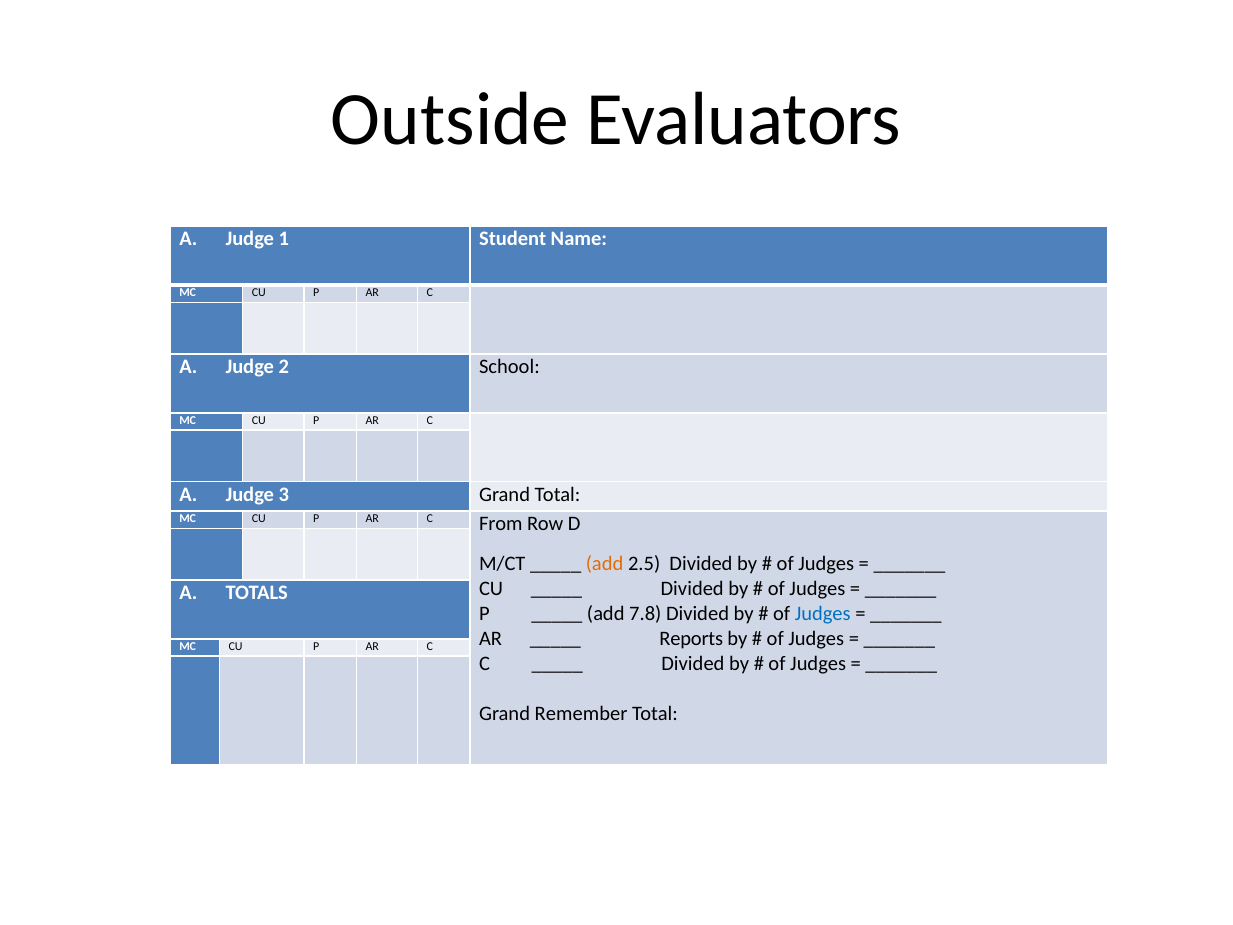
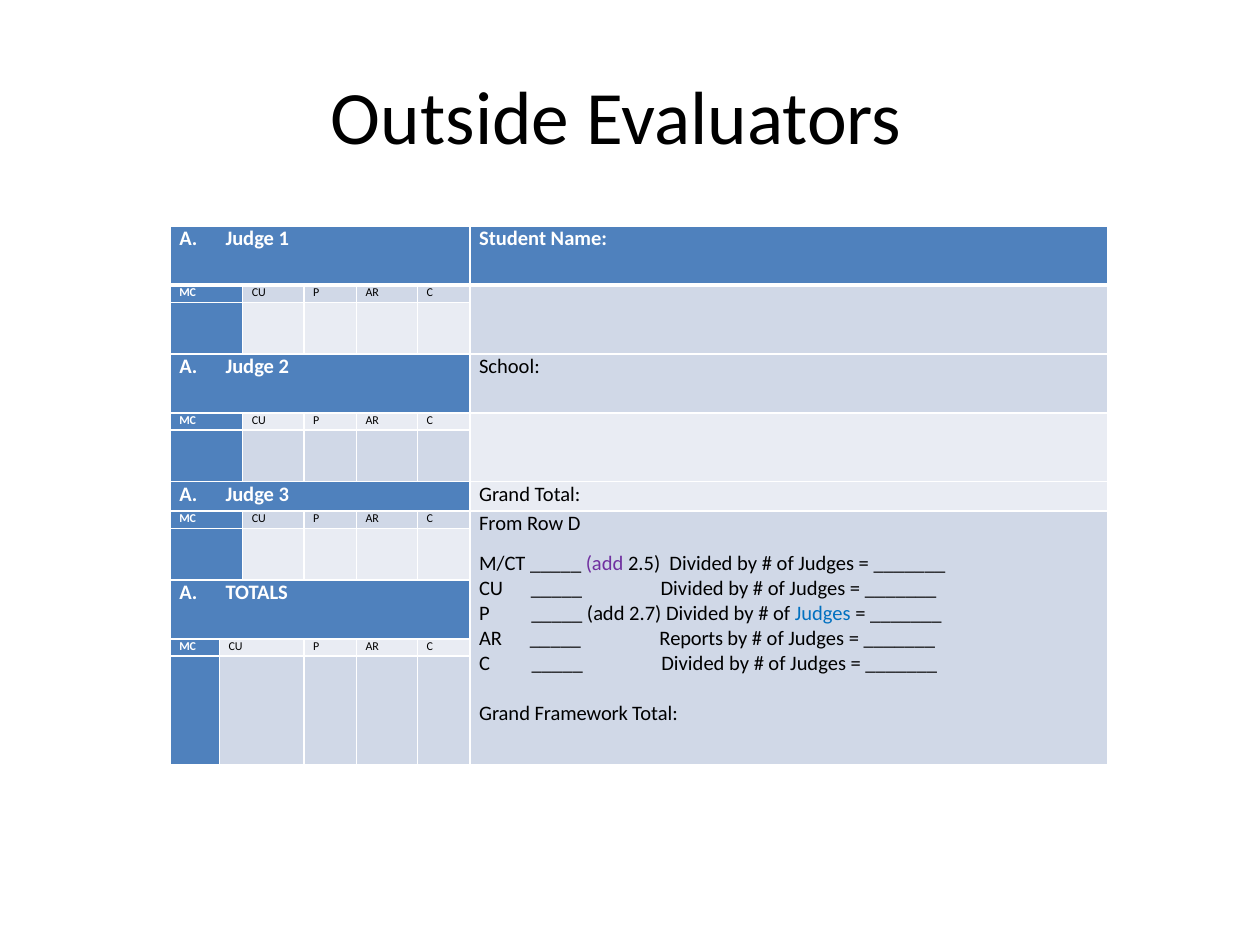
add at (605, 563) colour: orange -> purple
7.8: 7.8 -> 2.7
Remember: Remember -> Framework
